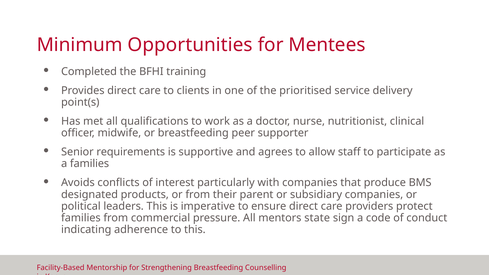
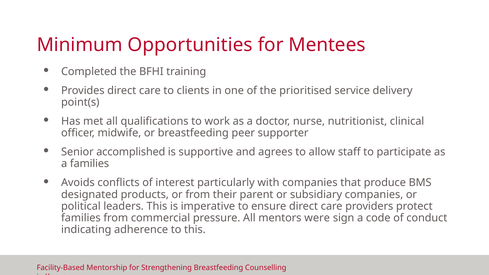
requirements: requirements -> accomplished
state: state -> were
